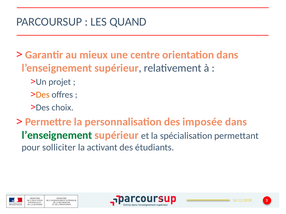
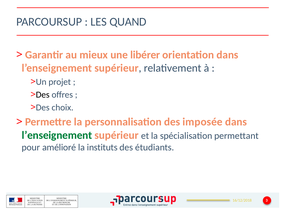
centre: centre -> libérer
Des at (43, 95) colour: orange -> black
solliciter: solliciter -> amélioré
activant: activant -> instituts
